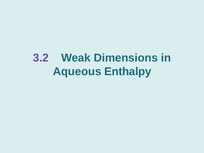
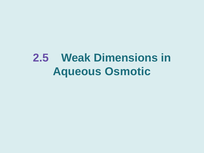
3.2: 3.2 -> 2.5
Enthalpy: Enthalpy -> Osmotic
